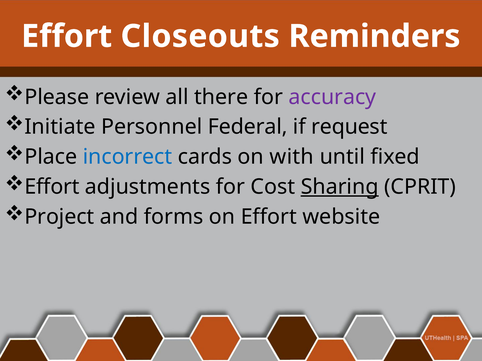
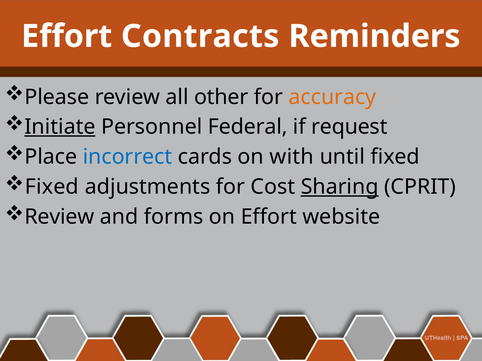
Closeouts: Closeouts -> Contracts
there: there -> other
accuracy colour: purple -> orange
Initiate underline: none -> present
Effort at (52, 187): Effort -> Fixed
Project at (59, 217): Project -> Review
